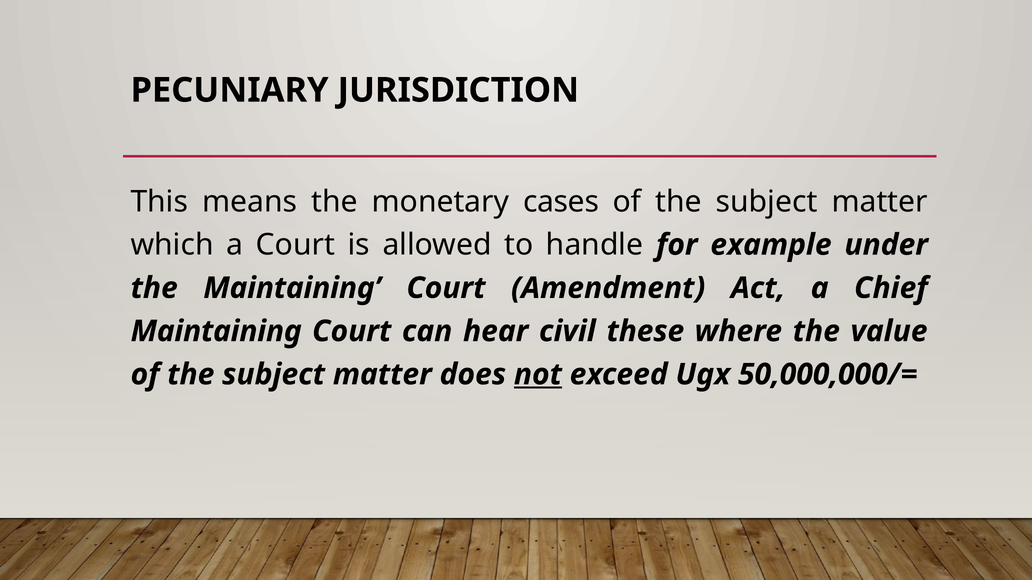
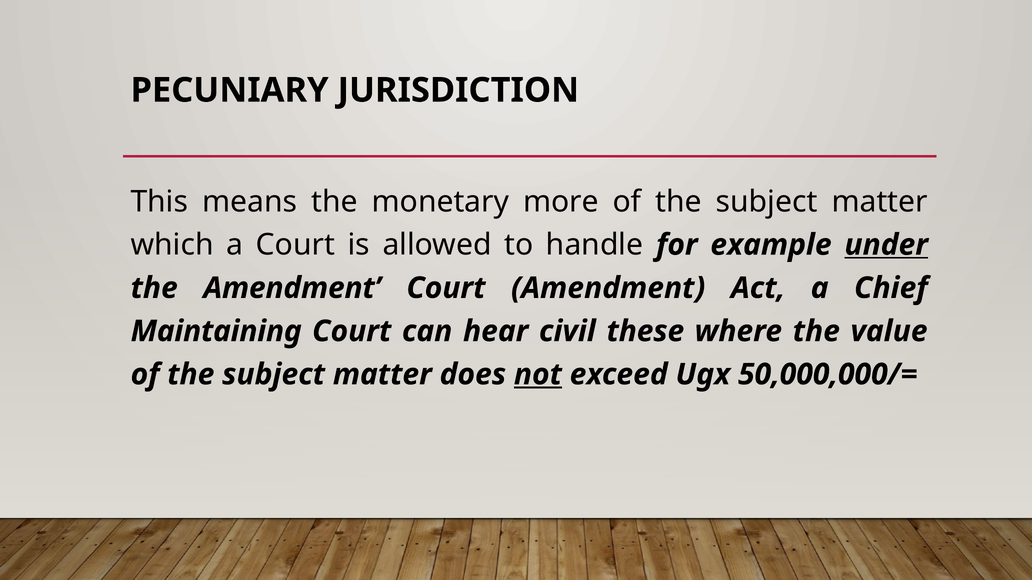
cases: cases -> more
under underline: none -> present
the Maintaining: Maintaining -> Amendment
